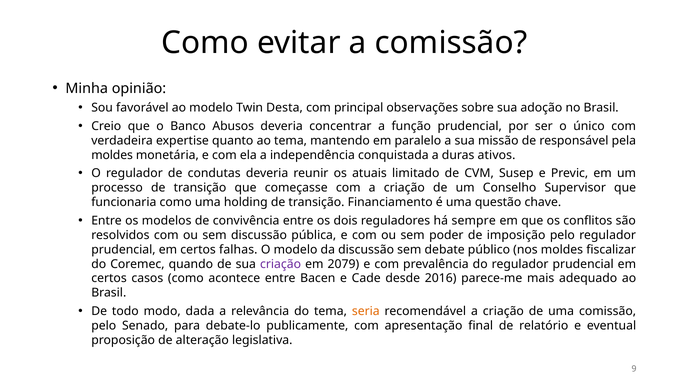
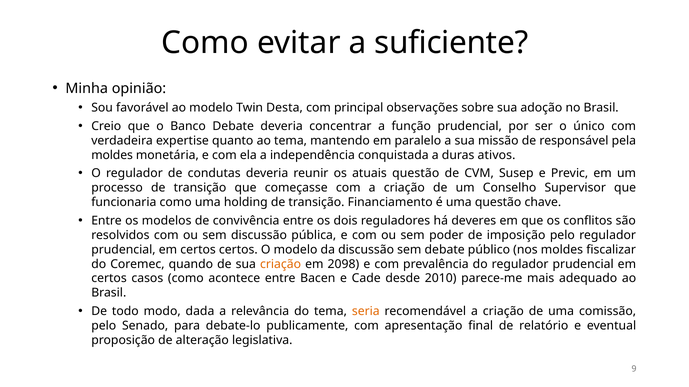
a comissão: comissão -> suficiente
Banco Abusos: Abusos -> Debate
atuais limitado: limitado -> questão
sempre: sempre -> deveres
certos falhas: falhas -> certos
criação at (281, 264) colour: purple -> orange
2079: 2079 -> 2098
2016: 2016 -> 2010
